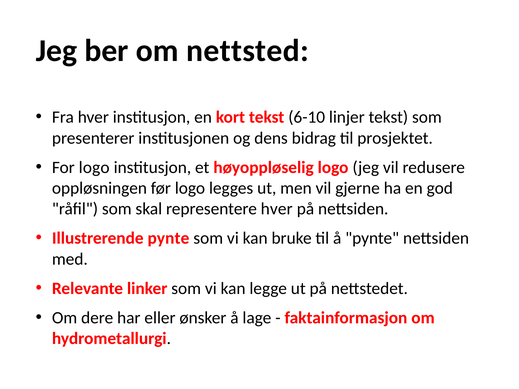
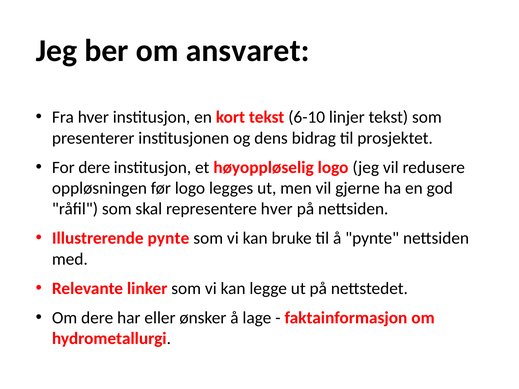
nettsted: nettsted -> ansvaret
For logo: logo -> dere
